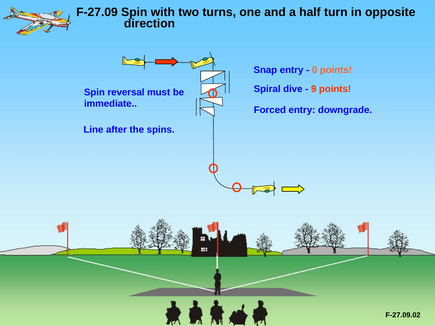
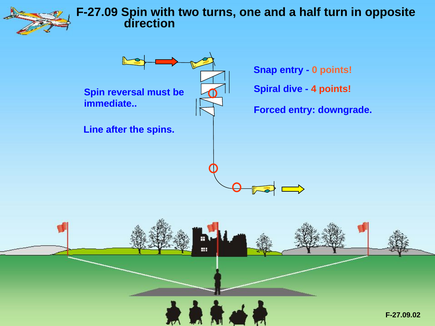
9: 9 -> 4
